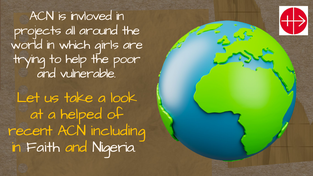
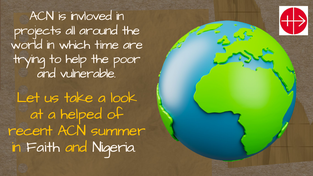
girls: girls -> time
including: including -> summer
